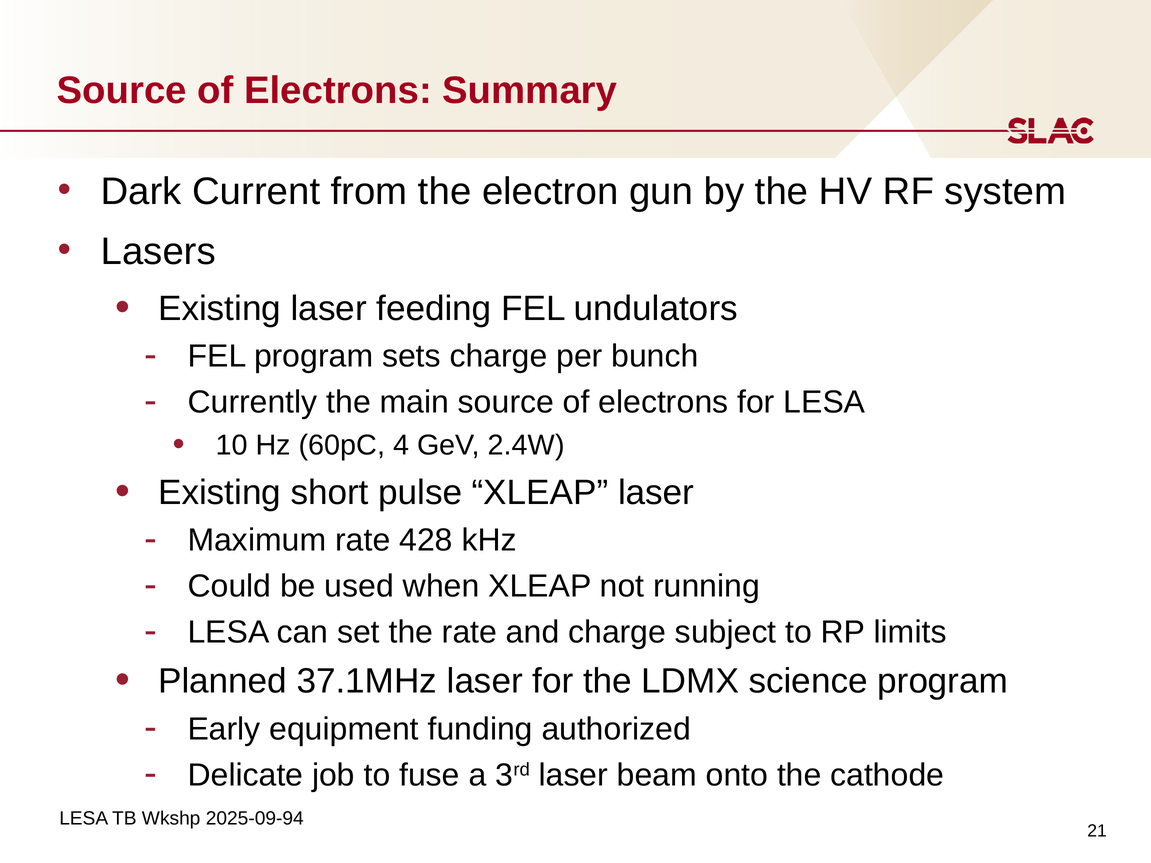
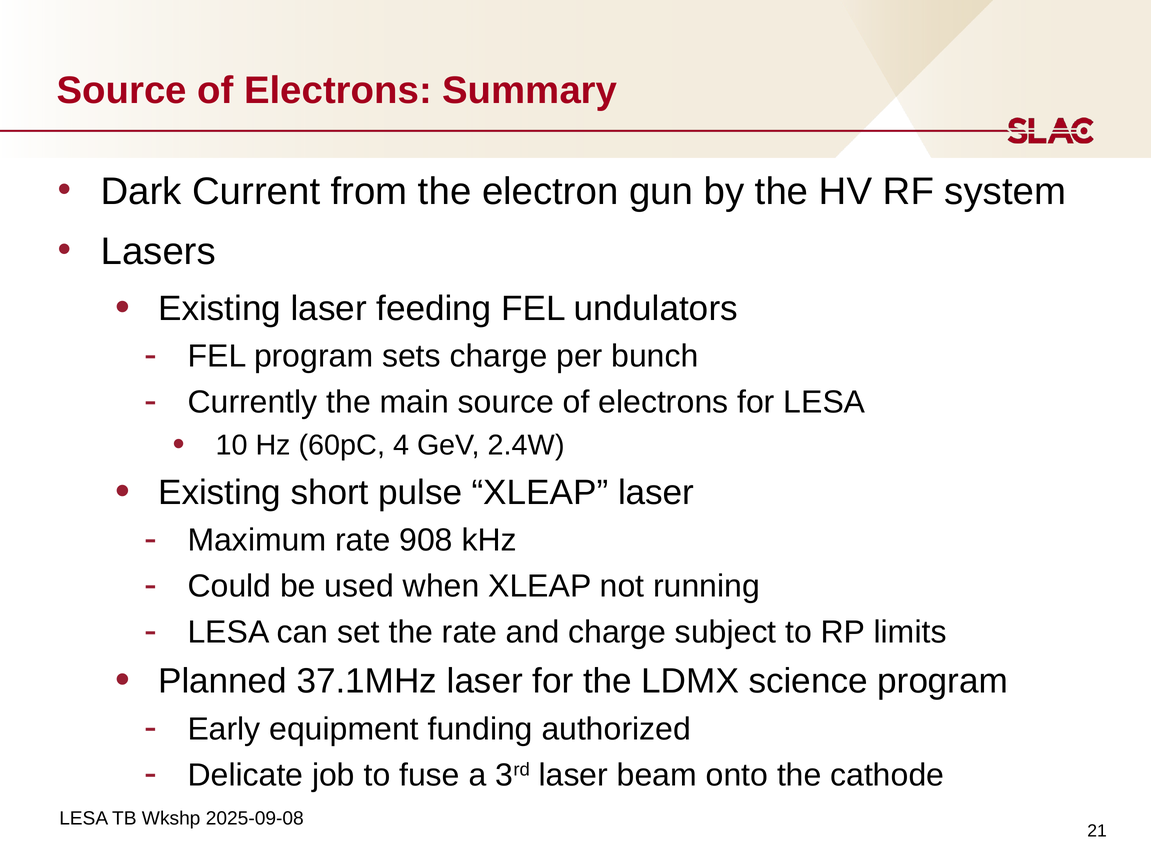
428: 428 -> 908
2025-09-94: 2025-09-94 -> 2025-09-08
